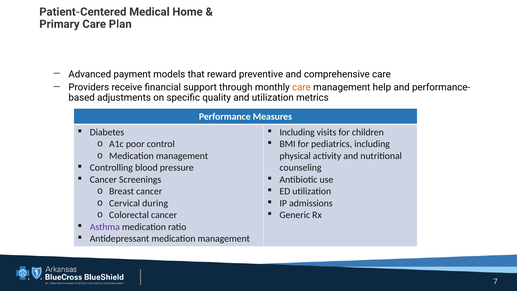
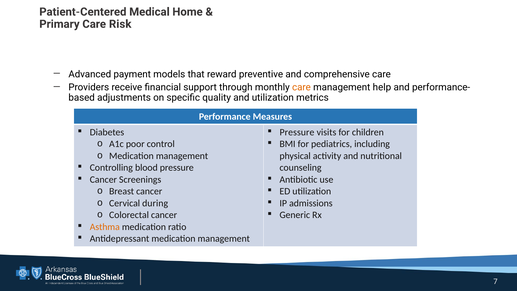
Plan: Plan -> Risk
Including at (297, 132): Including -> Pressure
Asthma colour: purple -> orange
